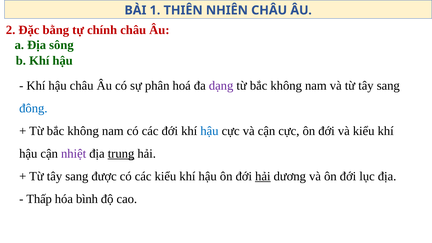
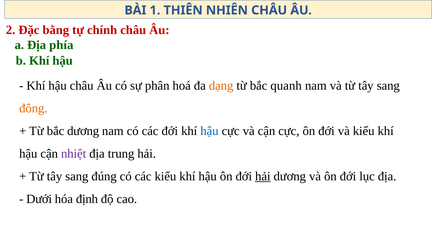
sông: sông -> phía
dạng colour: purple -> orange
không at (286, 86): không -> quanh
đông colour: blue -> orange
không at (83, 131): không -> dương
trung underline: present -> none
được: được -> đúng
Thấp: Thấp -> Dưới
bình: bình -> định
